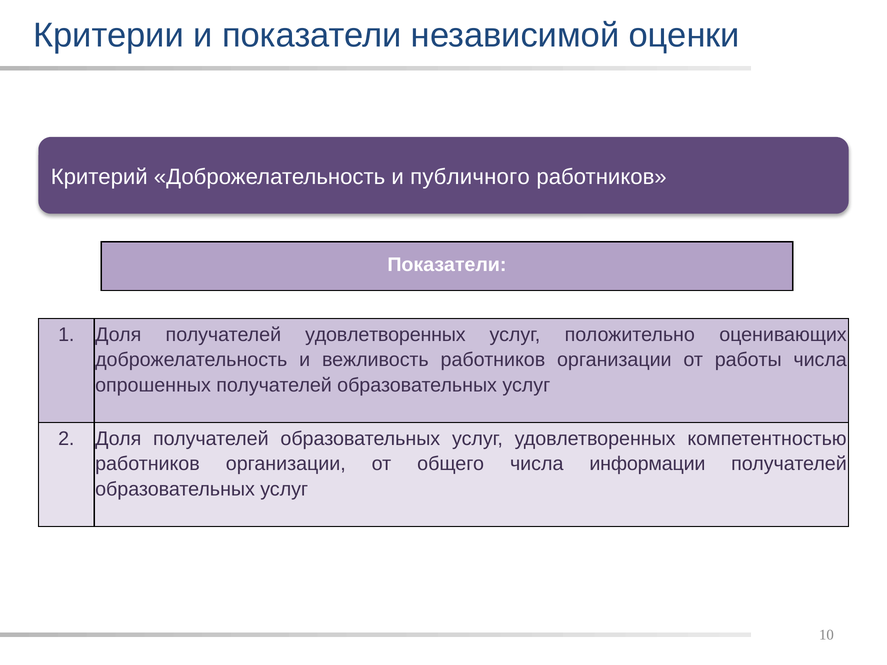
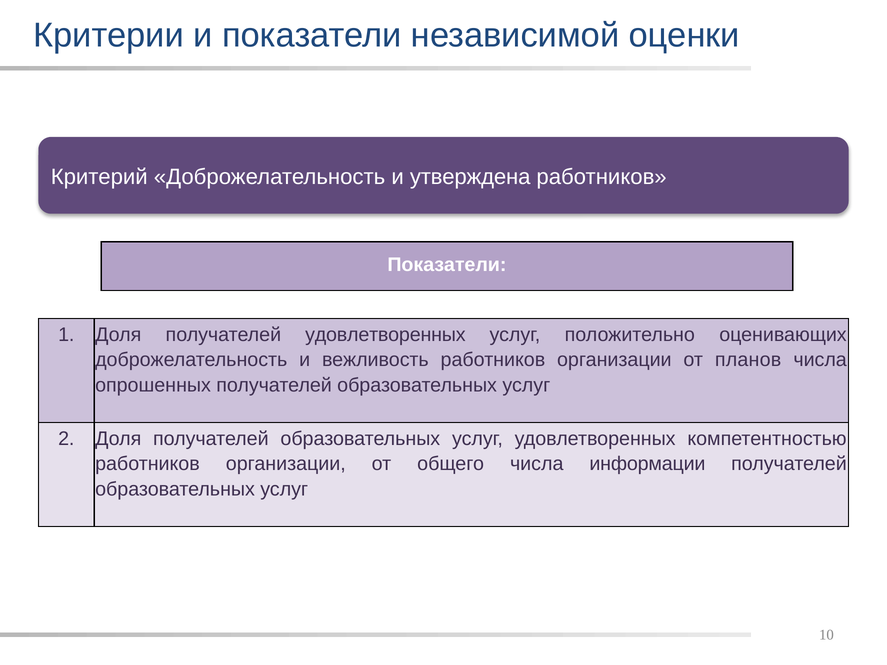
публичного: публичного -> утверждена
работы: работы -> планов
